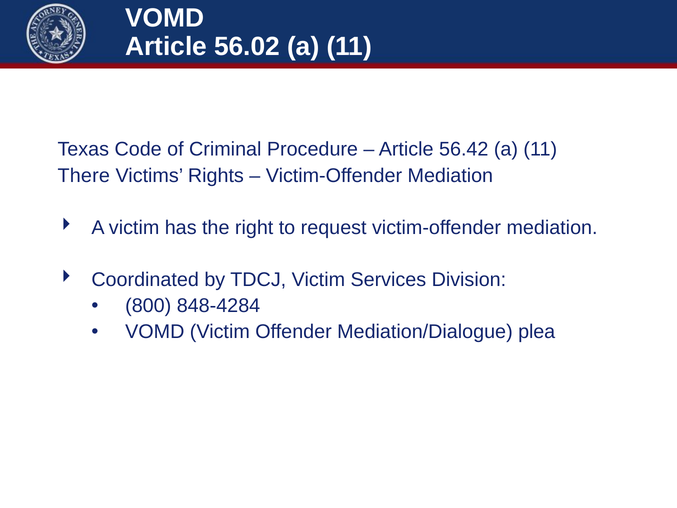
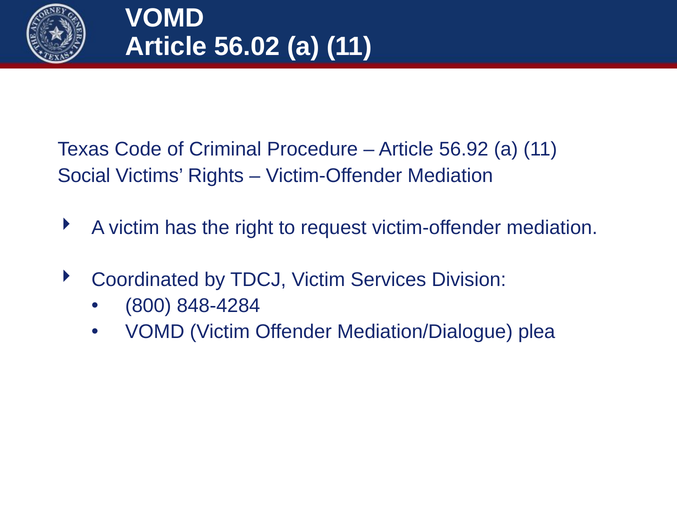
56.42: 56.42 -> 56.92
There: There -> Social
